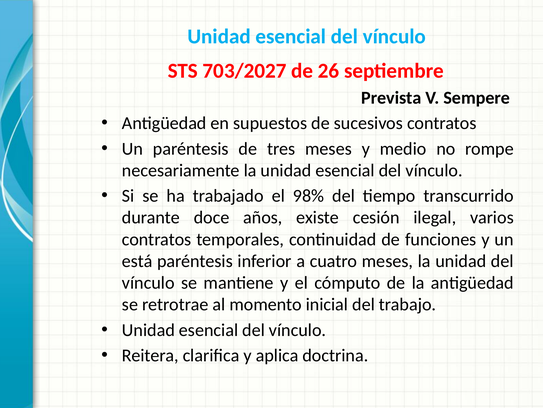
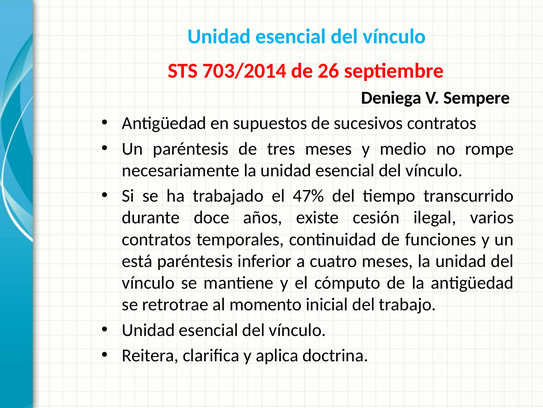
703/2027: 703/2027 -> 703/2014
Prevista: Prevista -> Deniega
98%: 98% -> 47%
